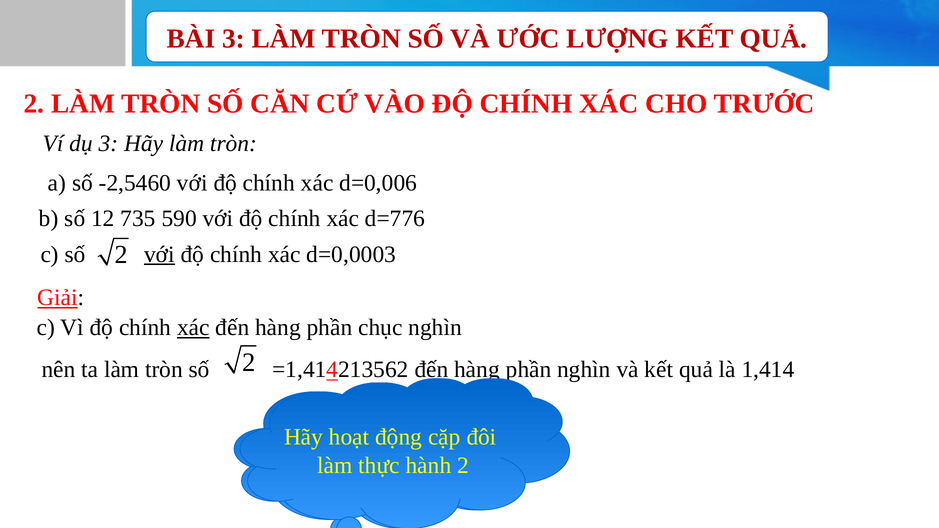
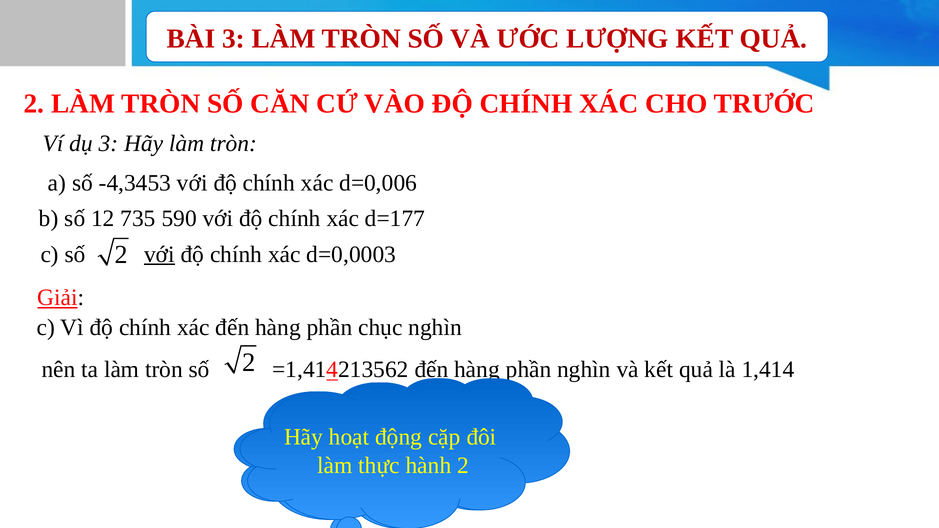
-2,5460: -2,5460 -> -4,3453
d=776: d=776 -> d=177
xác at (193, 328) underline: present -> none
